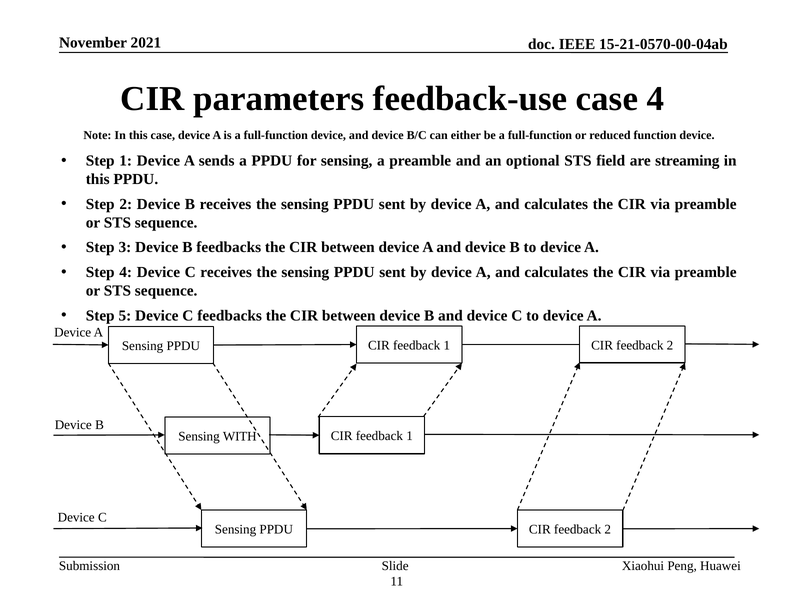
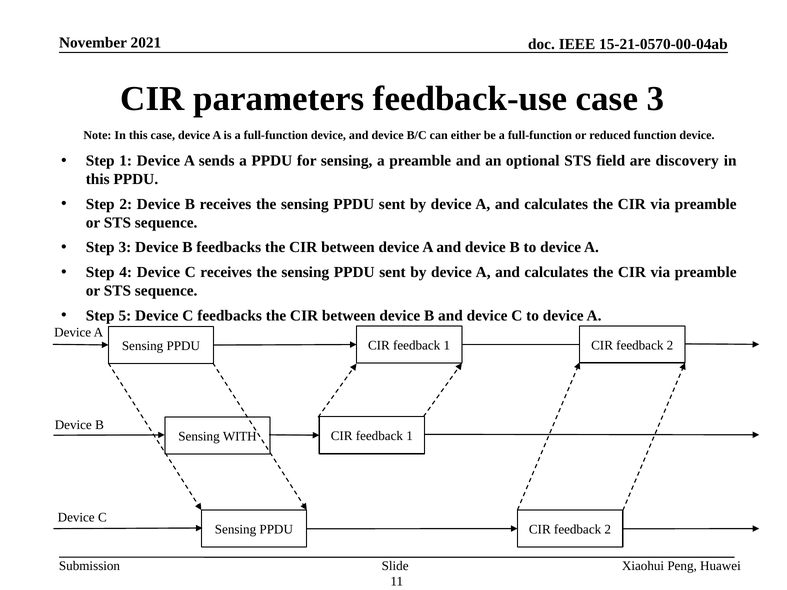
case 4: 4 -> 3
streaming: streaming -> discovery
